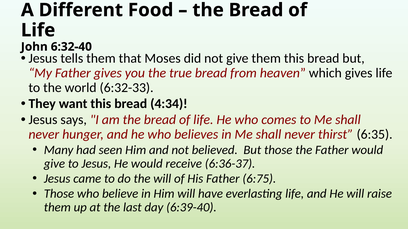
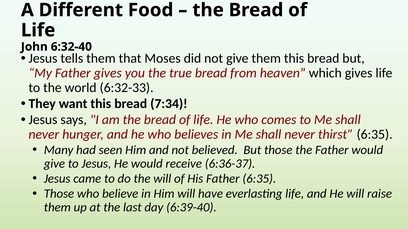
4:34: 4:34 -> 7:34
Father 6:75: 6:75 -> 6:35
